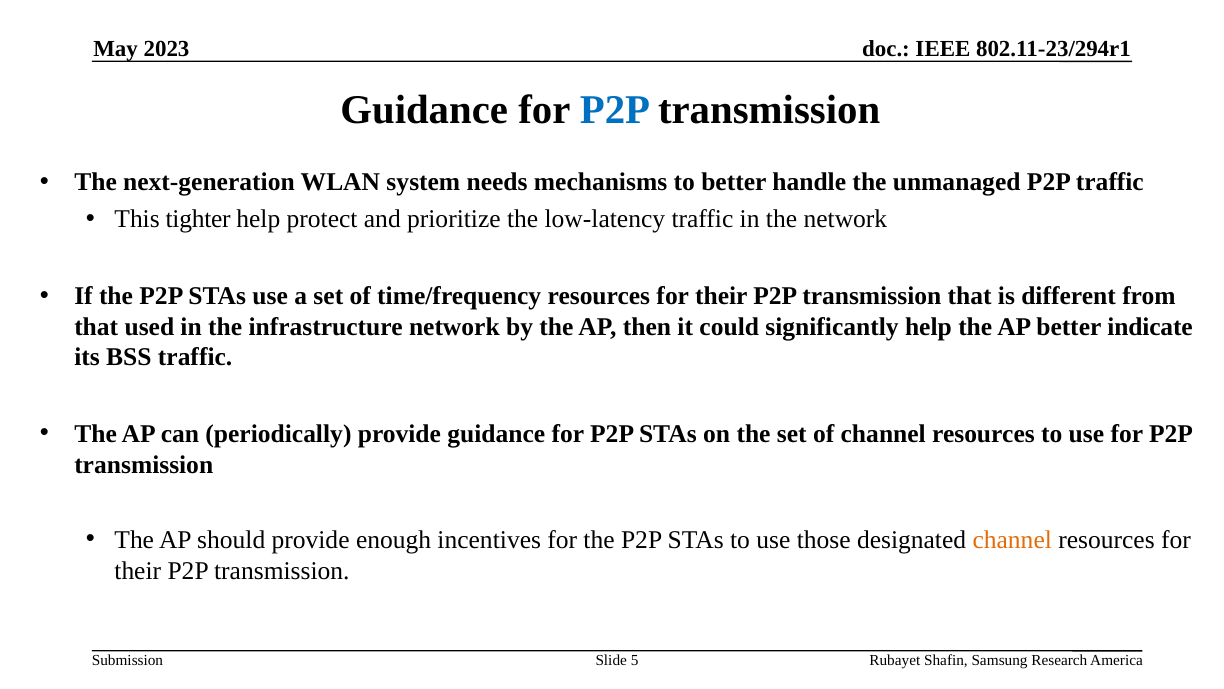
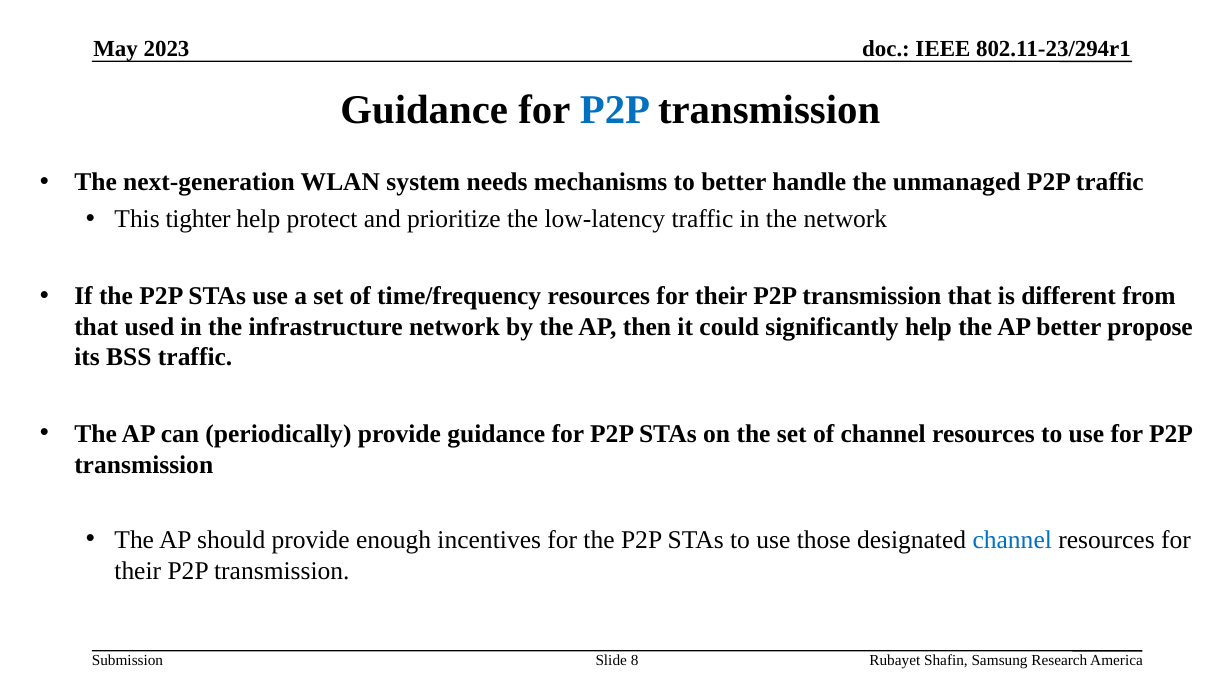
indicate: indicate -> propose
channel at (1012, 540) colour: orange -> blue
5: 5 -> 8
